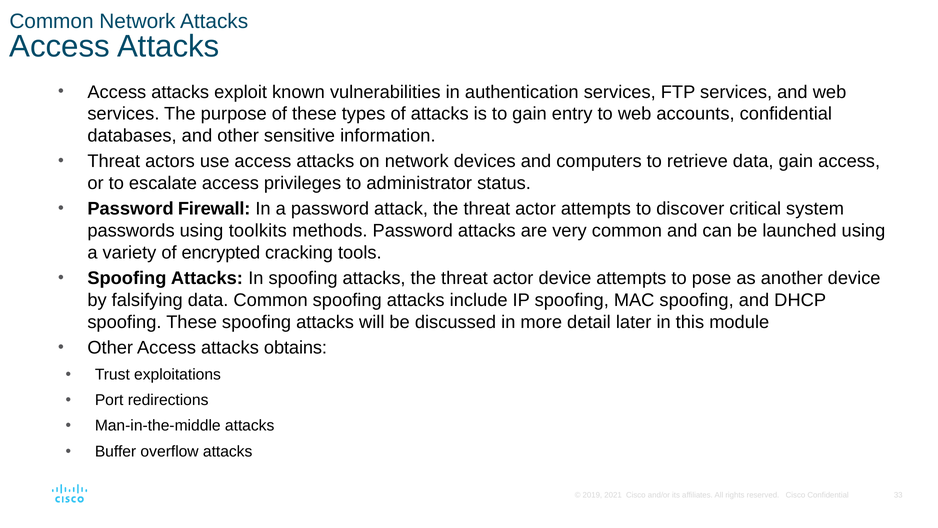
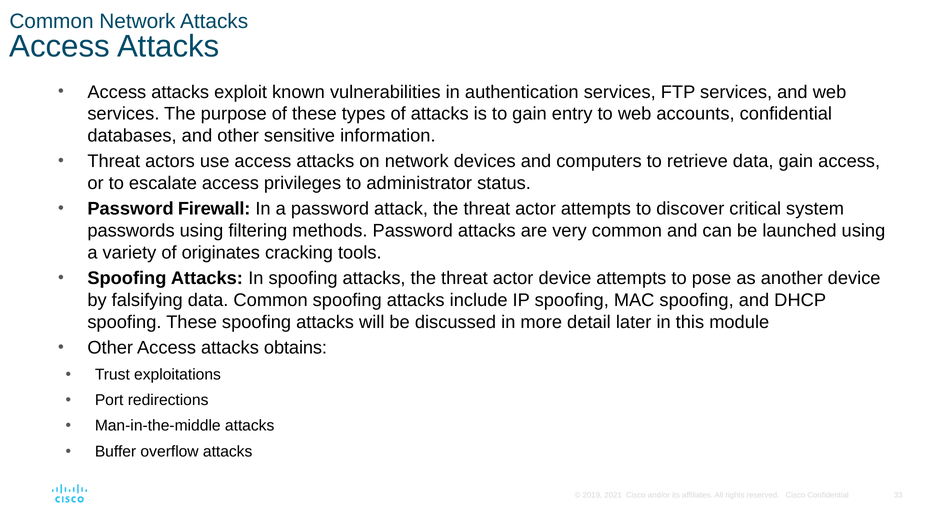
toolkits: toolkits -> filtering
encrypted: encrypted -> originates
